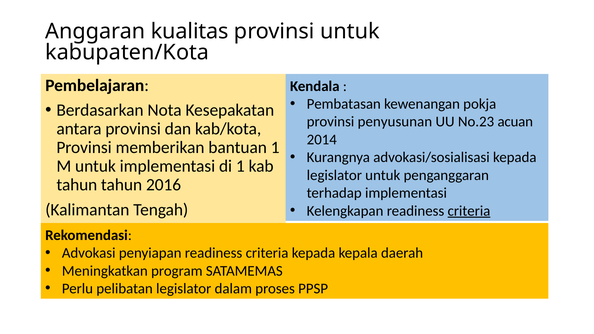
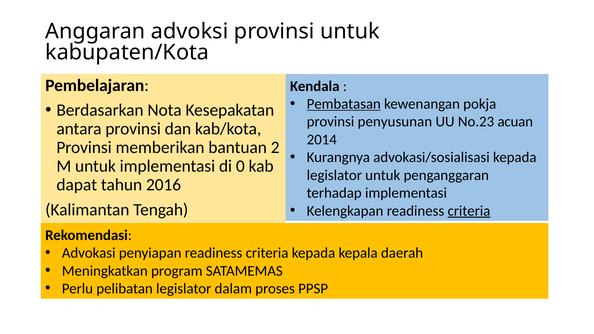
kualitas: kualitas -> advoksi
Pembatasan underline: none -> present
bantuan 1: 1 -> 2
di 1: 1 -> 0
tahun at (77, 185): tahun -> dapat
